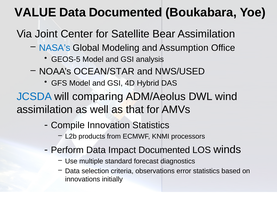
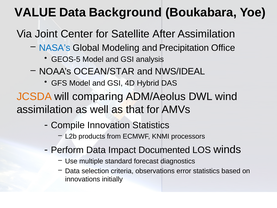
Data Documented: Documented -> Background
Bear: Bear -> After
Assumption: Assumption -> Precipitation
NWS/USED: NWS/USED -> NWS/IDEAL
JCSDA colour: blue -> orange
